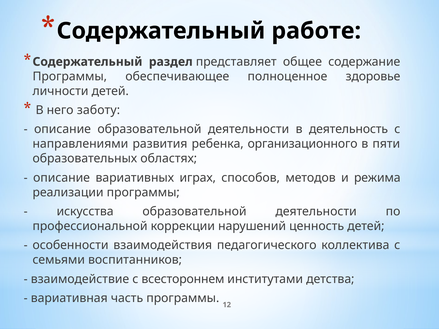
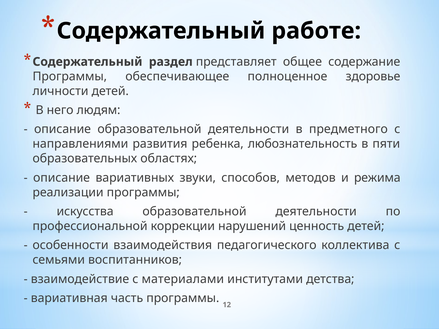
заботу: заботу -> людям
деятельность: деятельность -> предметного
организационного: организационного -> любознательность
играх: играх -> звуки
всестороннем: всестороннем -> материалами
